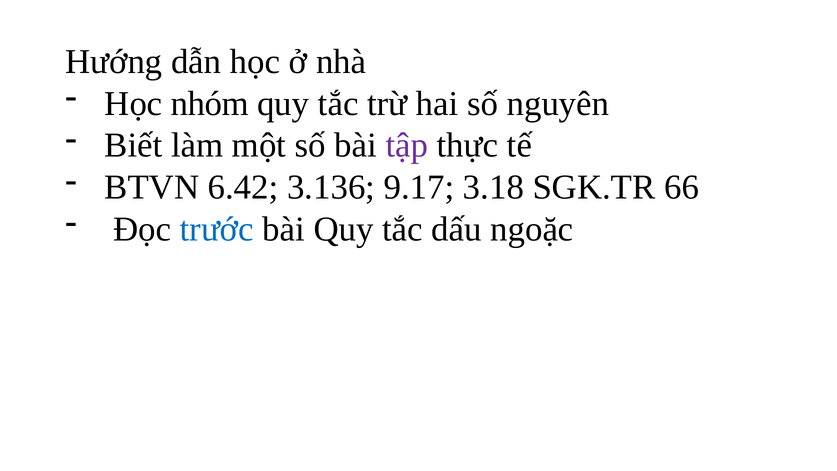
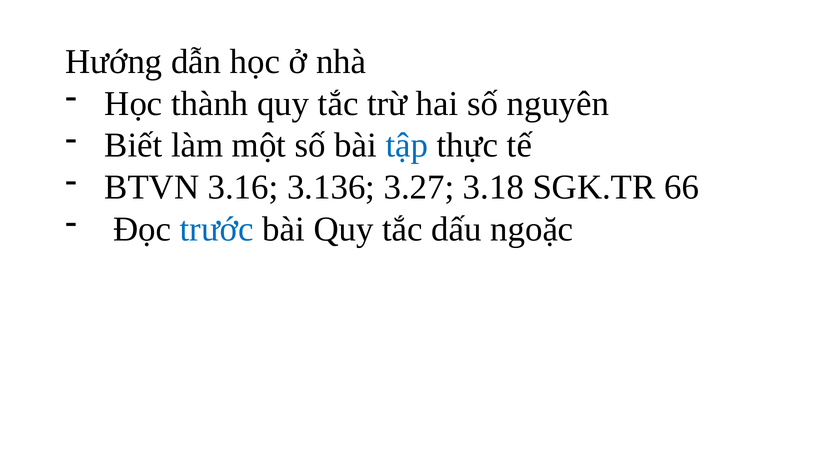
nhóm: nhóm -> thành
tập colour: purple -> blue
6.42: 6.42 -> 3.16
9.17: 9.17 -> 3.27
